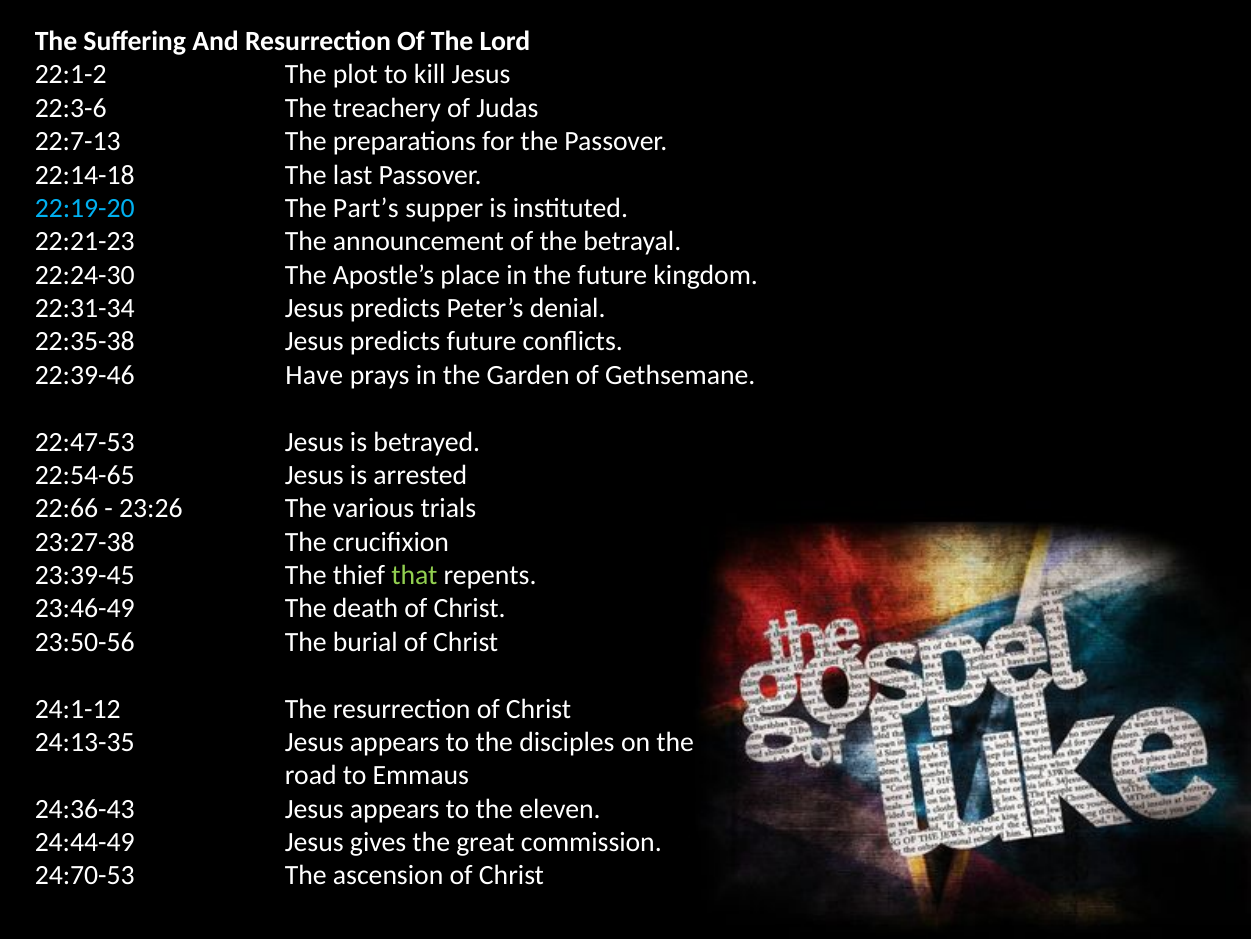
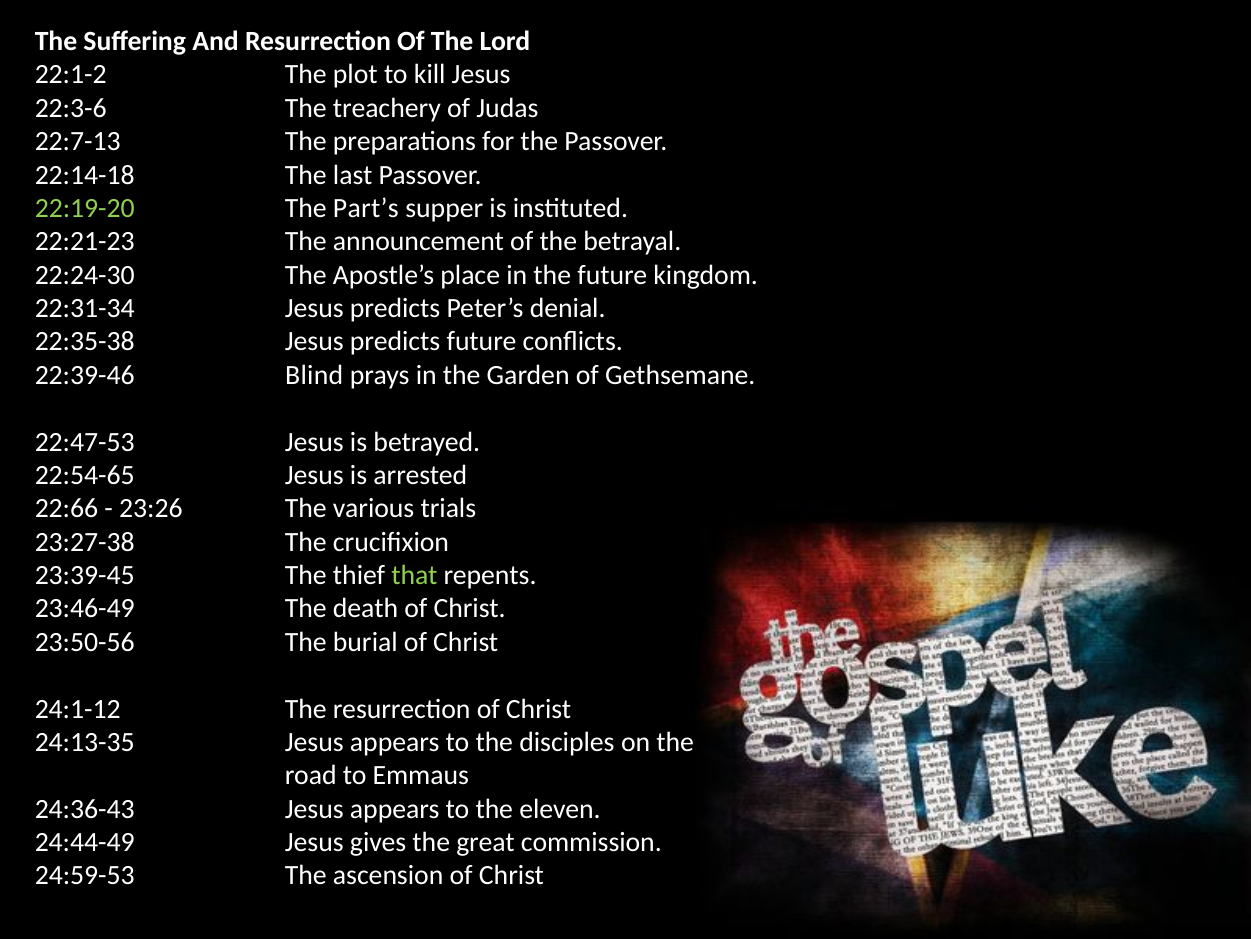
22:19-20 colour: light blue -> light green
Have: Have -> Blind
24:70-53: 24:70-53 -> 24:59-53
